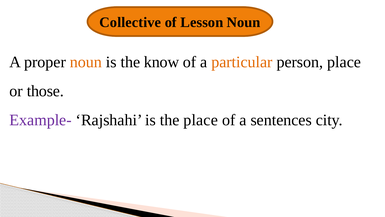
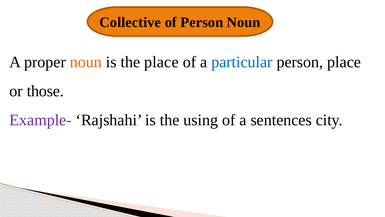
of Lesson: Lesson -> Person
the know: know -> place
particular colour: orange -> blue
the place: place -> using
